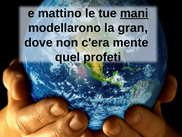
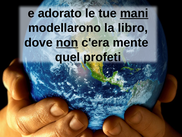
mattino: mattino -> adorato
gran: gran -> libro
non underline: none -> present
